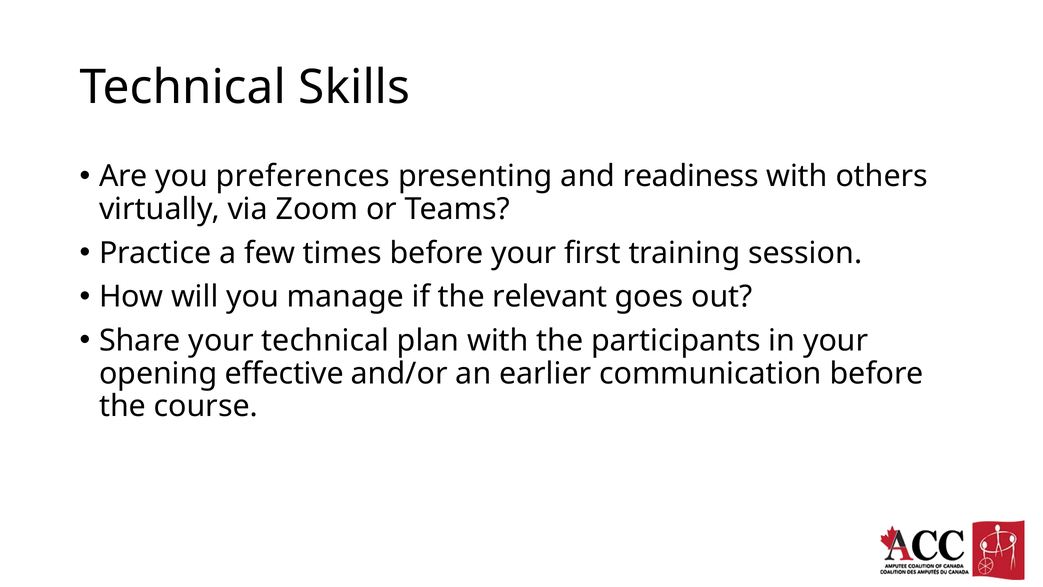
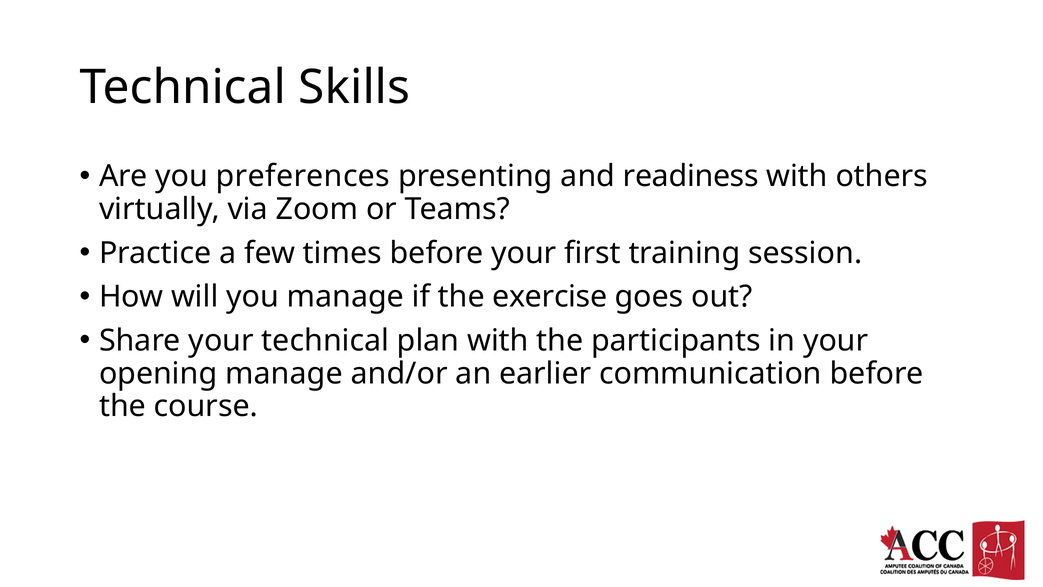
relevant: relevant -> exercise
opening effective: effective -> manage
